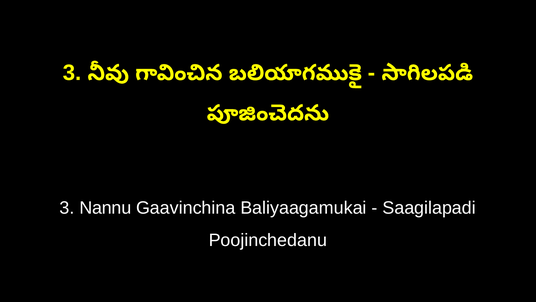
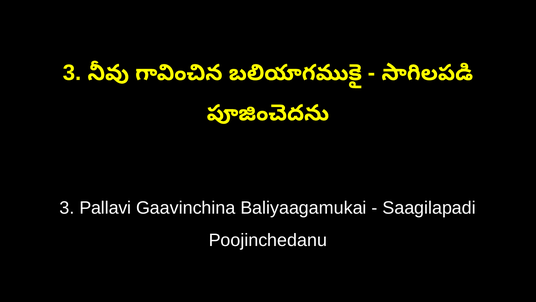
Nannu: Nannu -> Pallavi
